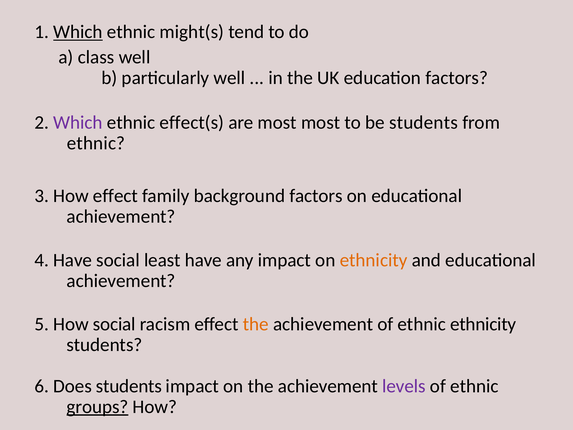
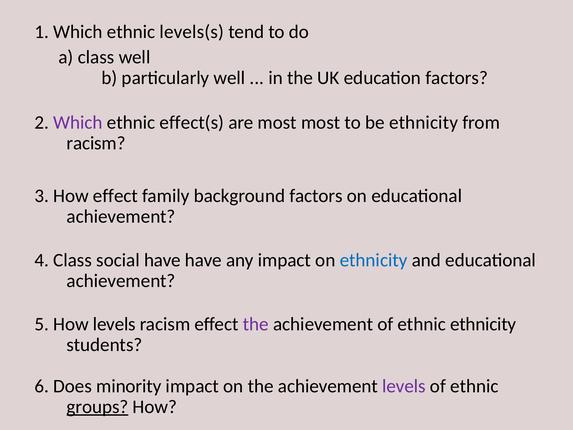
Which at (78, 32) underline: present -> none
might(s: might(s -> levels(s
be students: students -> ethnicity
ethnic at (96, 143): ethnic -> racism
4 Have: Have -> Class
social least: least -> have
ethnicity at (374, 260) colour: orange -> blue
How social: social -> levels
the at (256, 324) colour: orange -> purple
Does students: students -> minority
